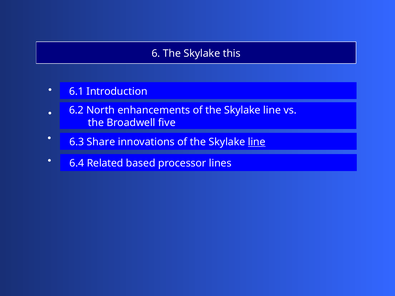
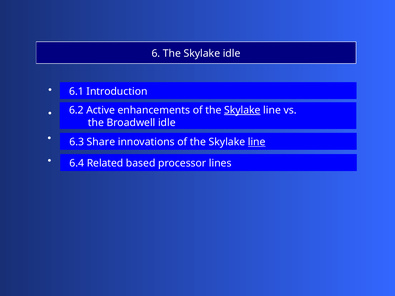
Skylake this: this -> idle
North: North -> Active
Skylake at (242, 110) underline: none -> present
Broadwell five: five -> idle
